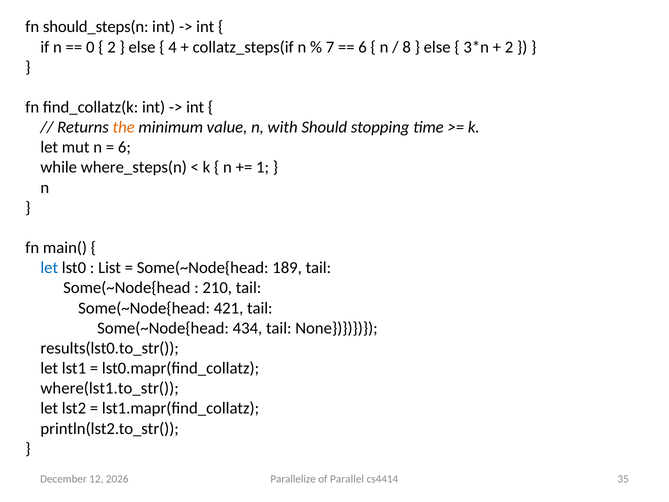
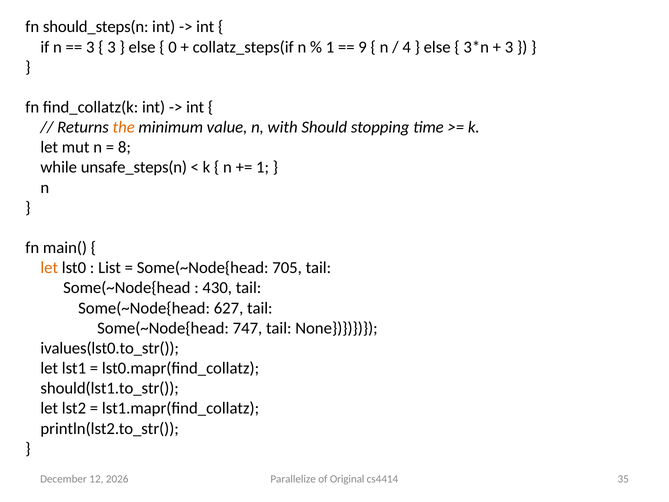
0 at (90, 47): 0 -> 3
2 at (112, 47): 2 -> 3
4: 4 -> 0
7 at (330, 47): 7 -> 1
6 at (363, 47): 6 -> 9
8: 8 -> 4
2 at (509, 47): 2 -> 3
6 at (124, 147): 6 -> 8
where_steps(n: where_steps(n -> unsafe_steps(n
let at (49, 268) colour: blue -> orange
189: 189 -> 705
210: 210 -> 430
421: 421 -> 627
434: 434 -> 747
results(lst0.to_str(: results(lst0.to_str( -> ivalues(lst0.to_str(
where(lst1.to_str(: where(lst1.to_str( -> should(lst1.to_str(
Parallel: Parallel -> Original
